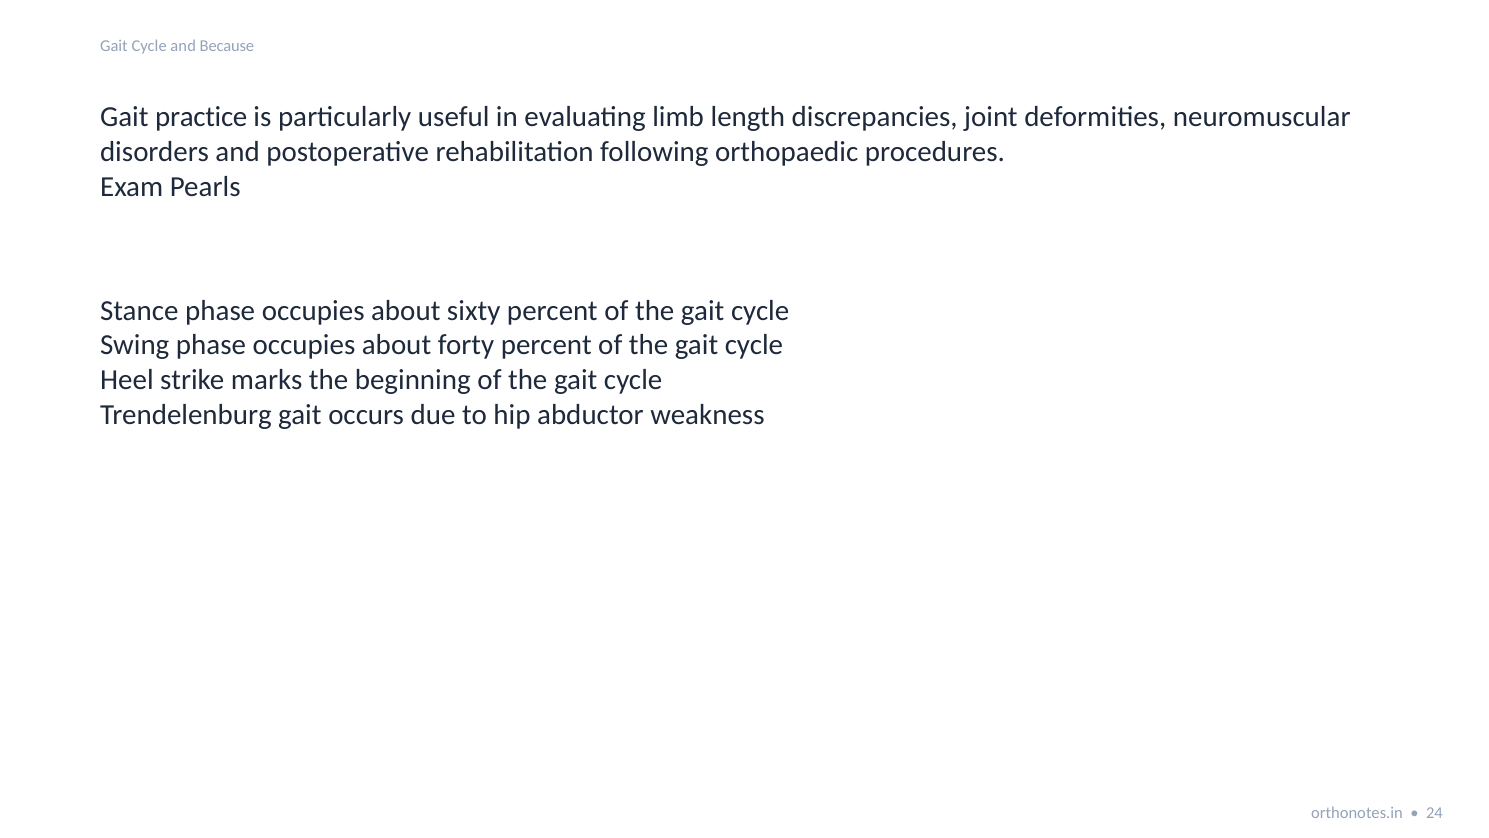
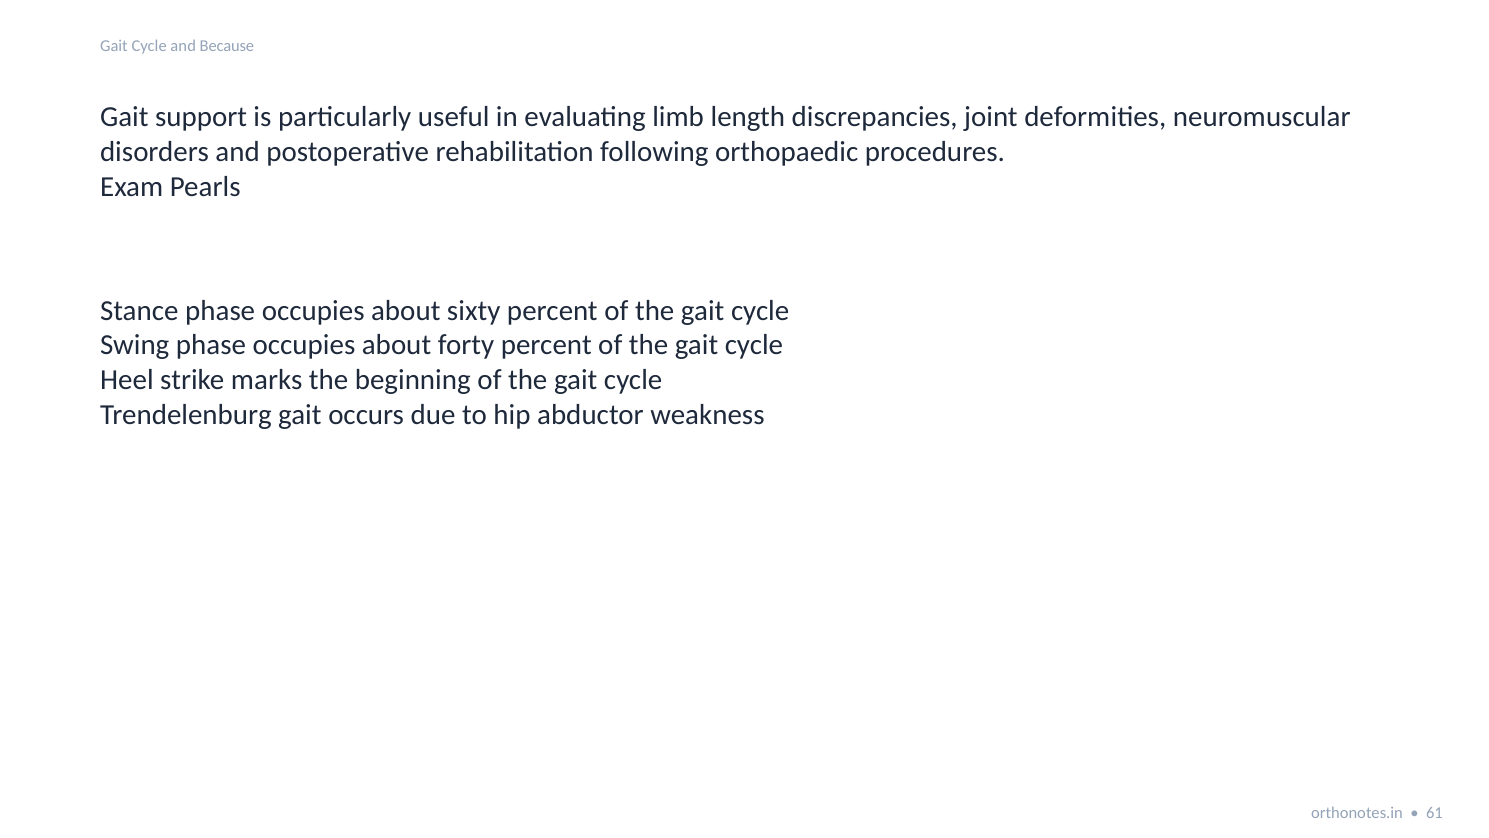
practice: practice -> support
24: 24 -> 61
